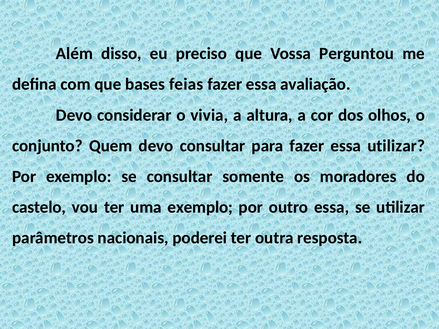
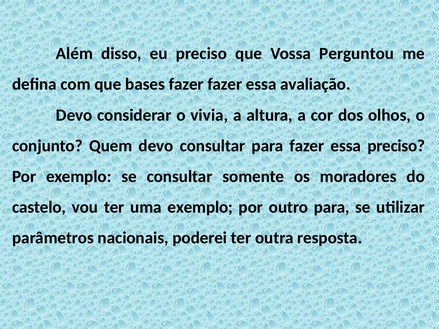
bases feias: feias -> fazer
essa utilizar: utilizar -> preciso
outro essa: essa -> para
